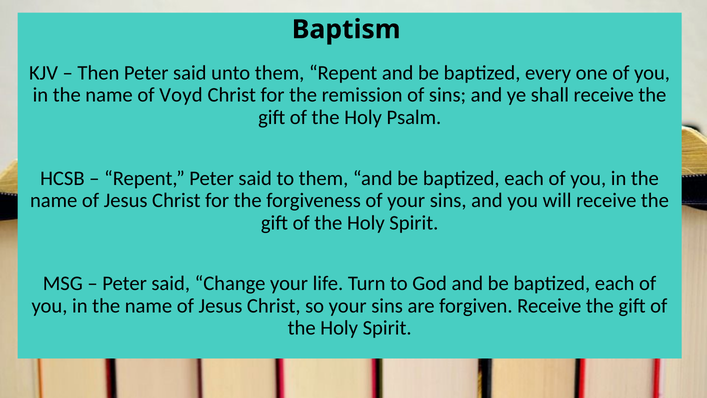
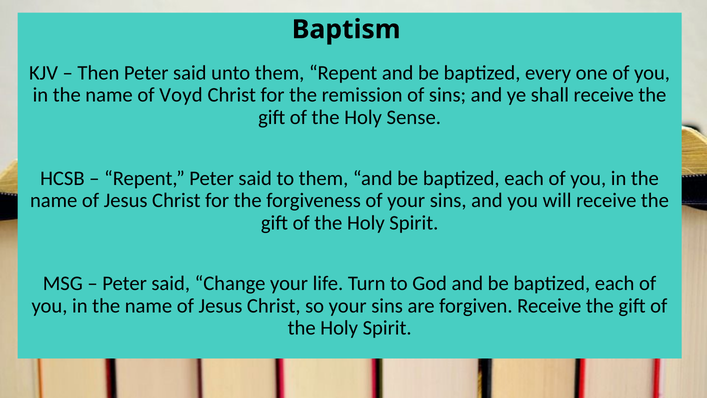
Psalm: Psalm -> Sense
